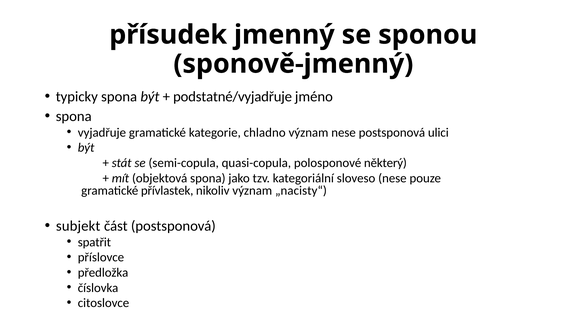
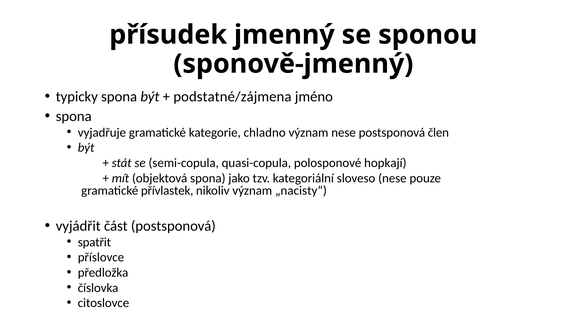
podstatné/vyjadřuje: podstatné/vyjadřuje -> podstatné/zájmena
ulici: ulici -> člen
některý: některý -> hopkají
subjekt: subjekt -> vyjádřit
